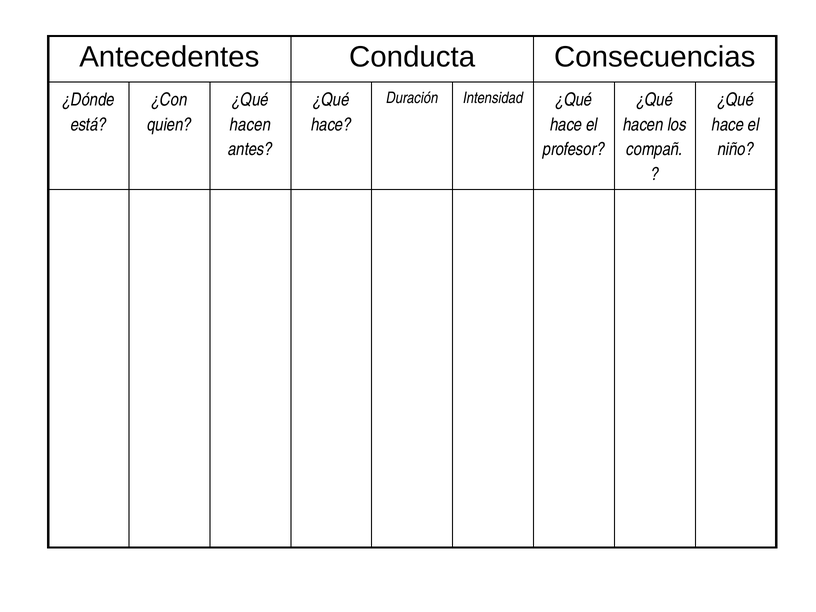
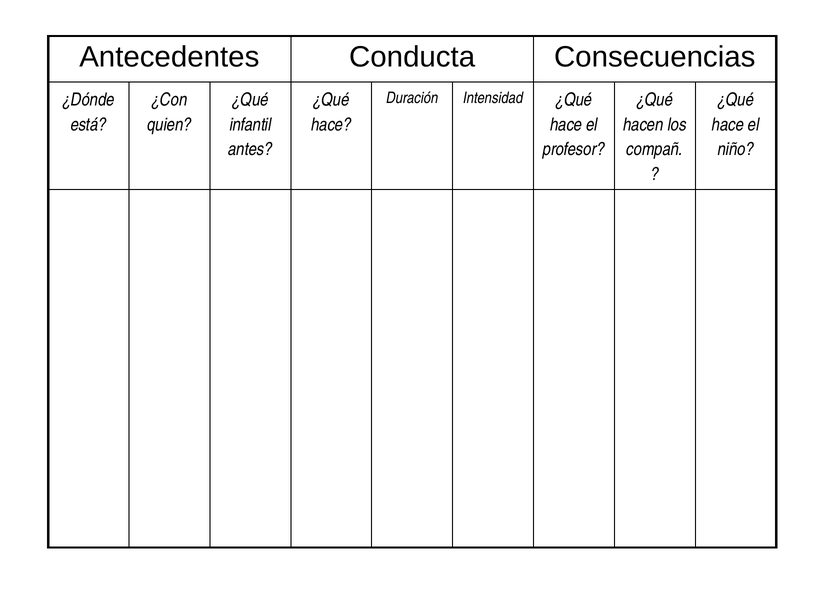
hacen at (250, 125): hacen -> infantil
